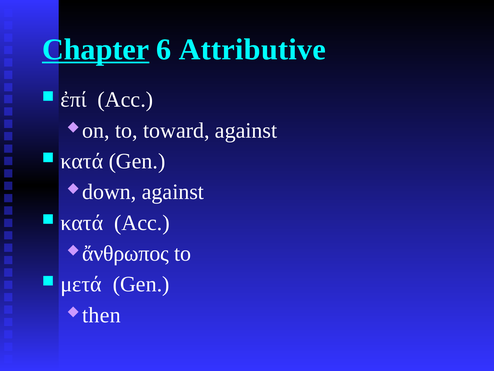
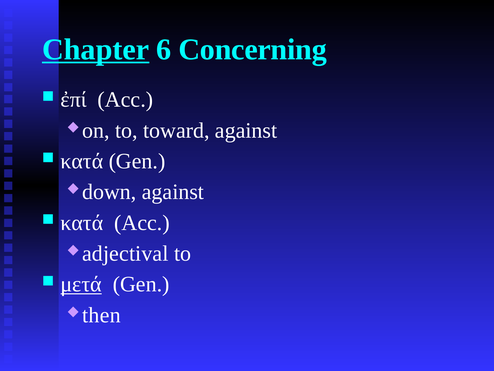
Attributive: Attributive -> Concerning
ἄνθρωπος: ἄνθρωπος -> adjectival
μετά underline: none -> present
